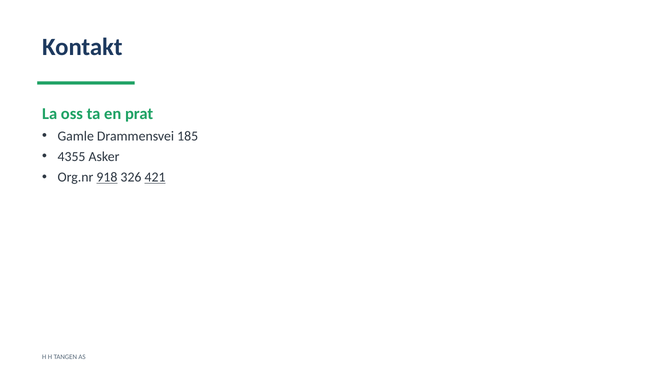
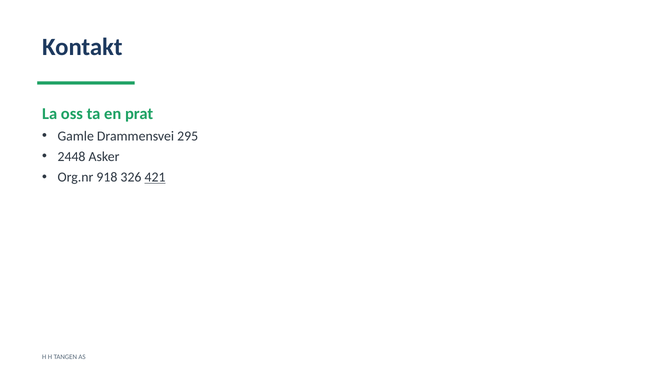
185: 185 -> 295
4355: 4355 -> 2448
918 underline: present -> none
